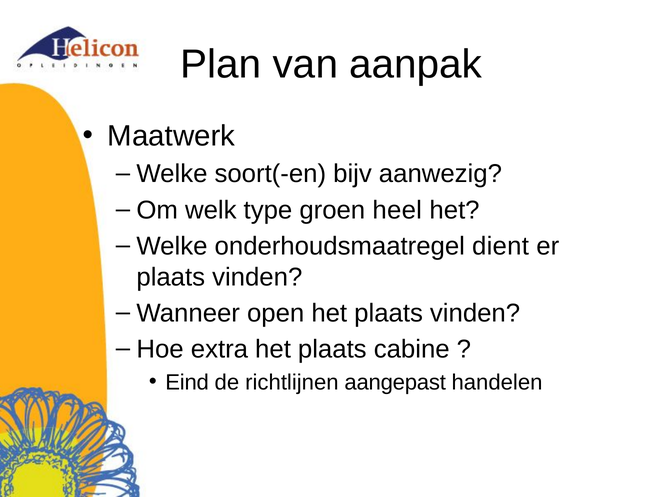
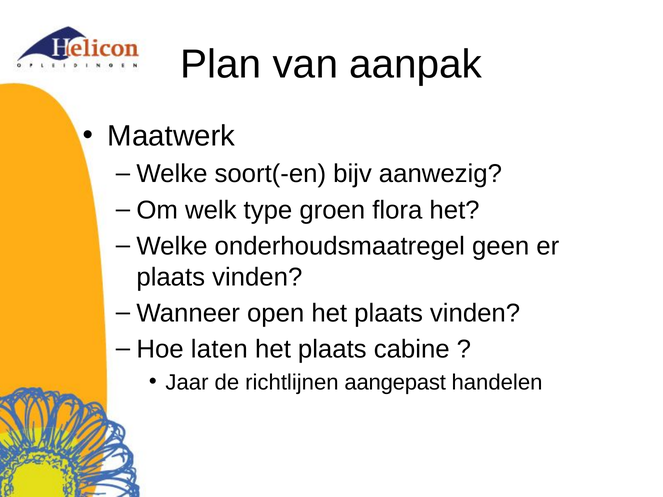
heel: heel -> flora
dient: dient -> geen
extra: extra -> laten
Eind: Eind -> Jaar
